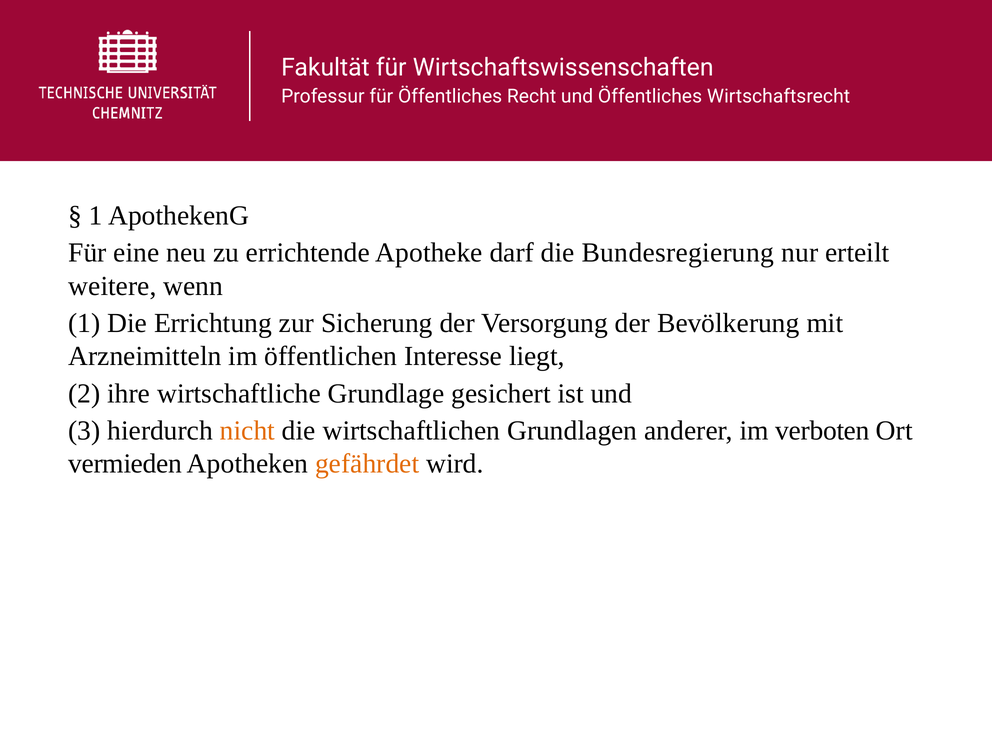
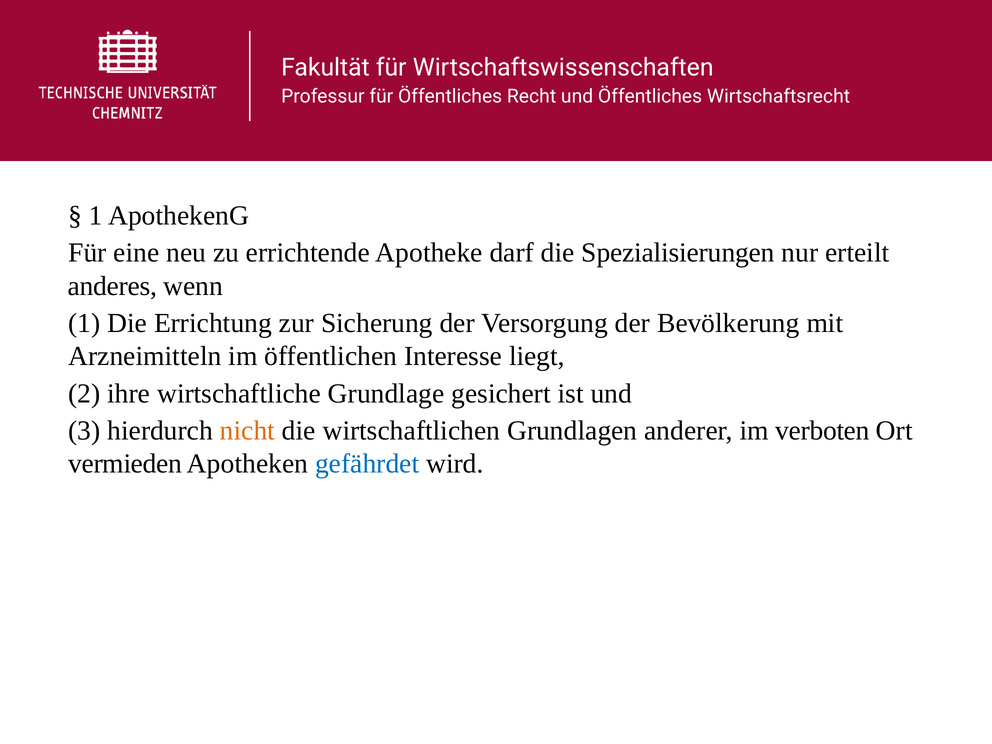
Bundesregierung: Bundesregierung -> Spezialisierungen
weitere: weitere -> anderes
gefährdet colour: orange -> blue
